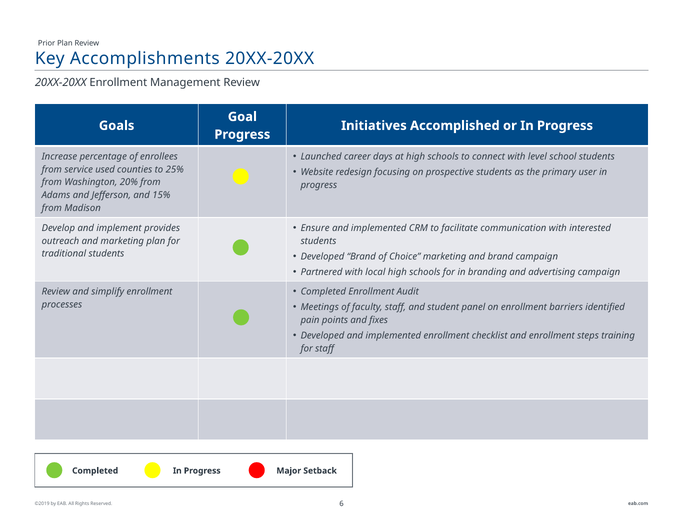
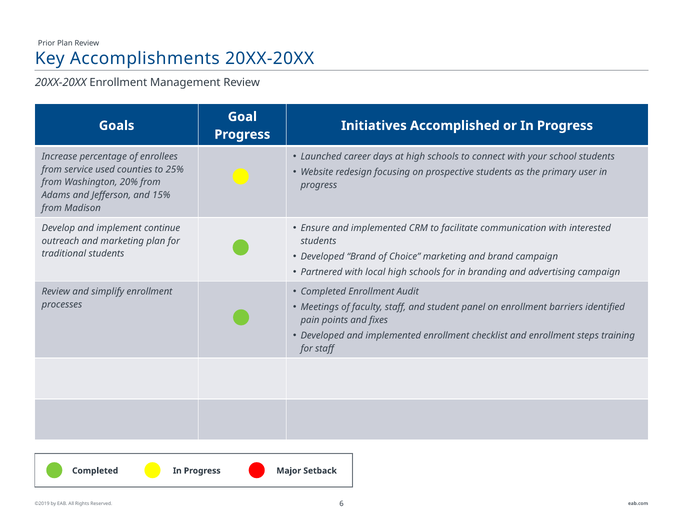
level: level -> your
provides: provides -> continue
